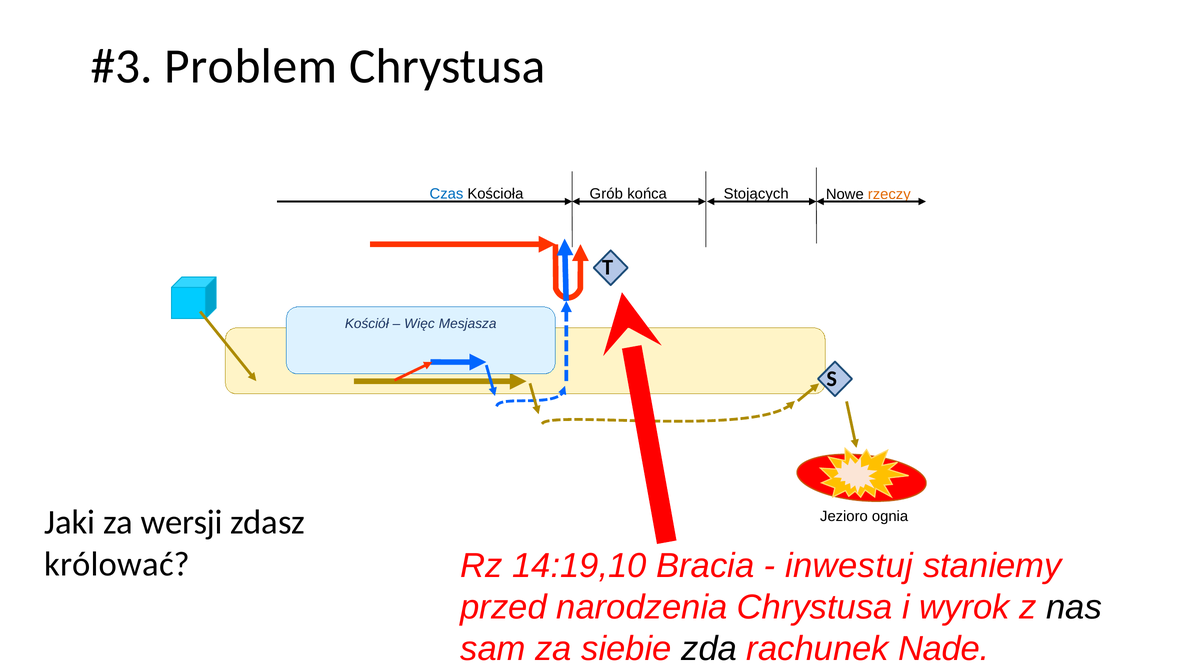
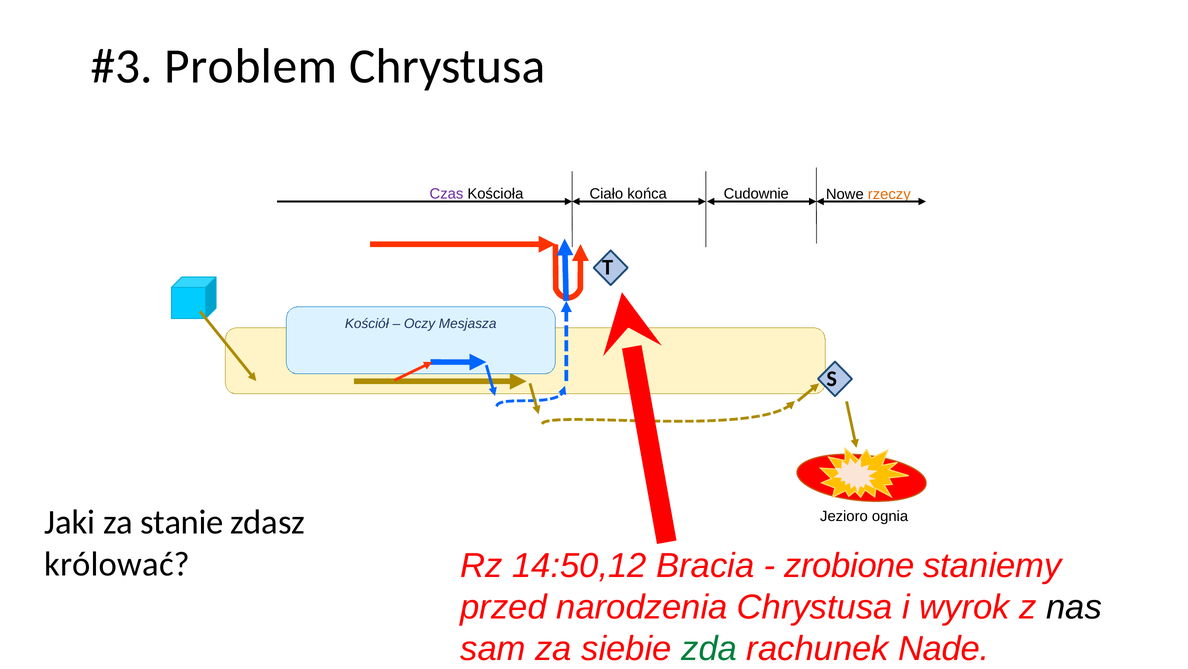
Czas colour: blue -> purple
Grób: Grób -> Ciało
Stojących: Stojących -> Cudownie
Więc: Więc -> Oczy
wersji: wersji -> stanie
14:19,10: 14:19,10 -> 14:50,12
inwestuj: inwestuj -> zrobione
zda colour: black -> green
